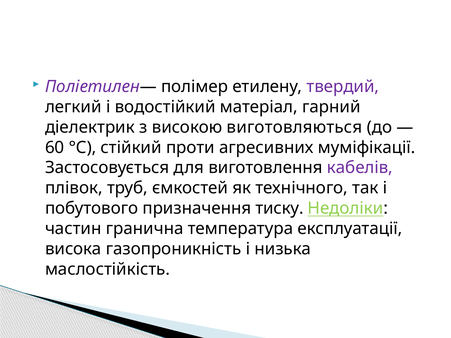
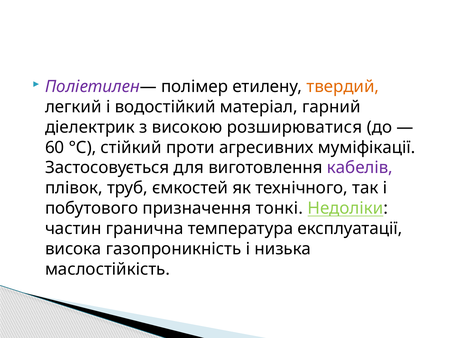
твердий colour: purple -> orange
виготовляються: виготовляються -> розширюватися
тиску: тиску -> тонкі
